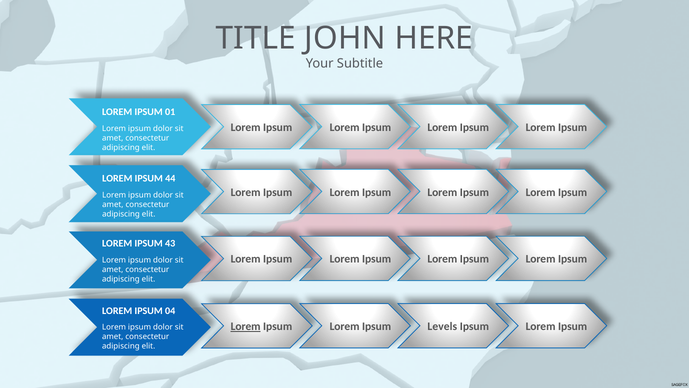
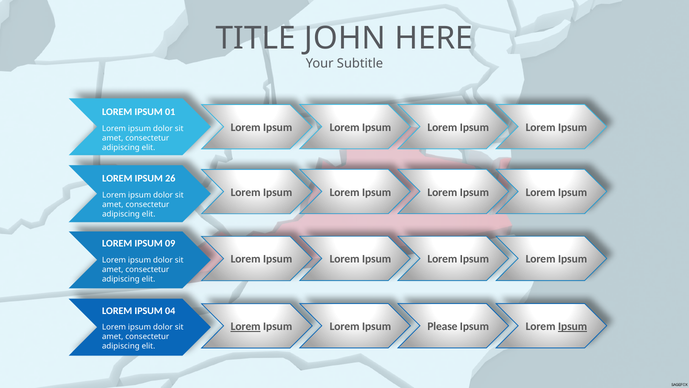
44: 44 -> 26
43: 43 -> 09
Levels: Levels -> Please
Ipsum at (573, 326) underline: none -> present
